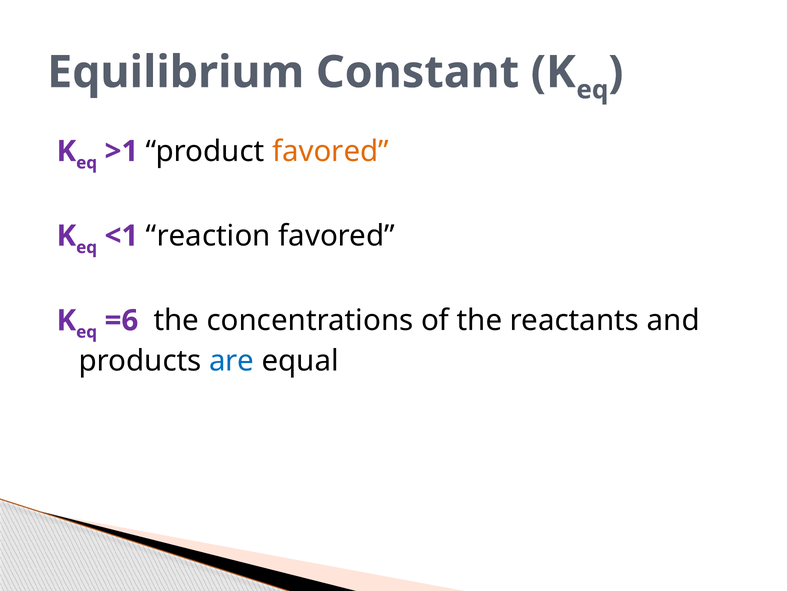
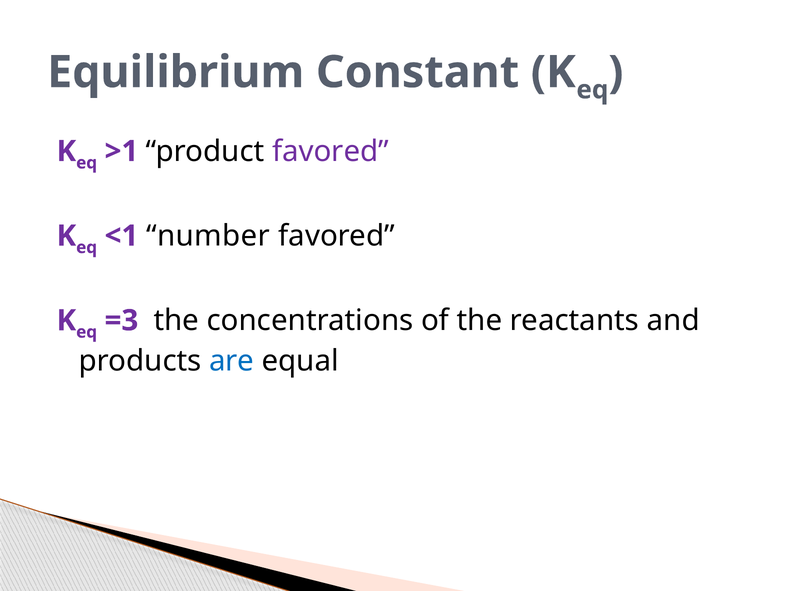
favored at (330, 151) colour: orange -> purple
reaction: reaction -> number
=6: =6 -> =3
